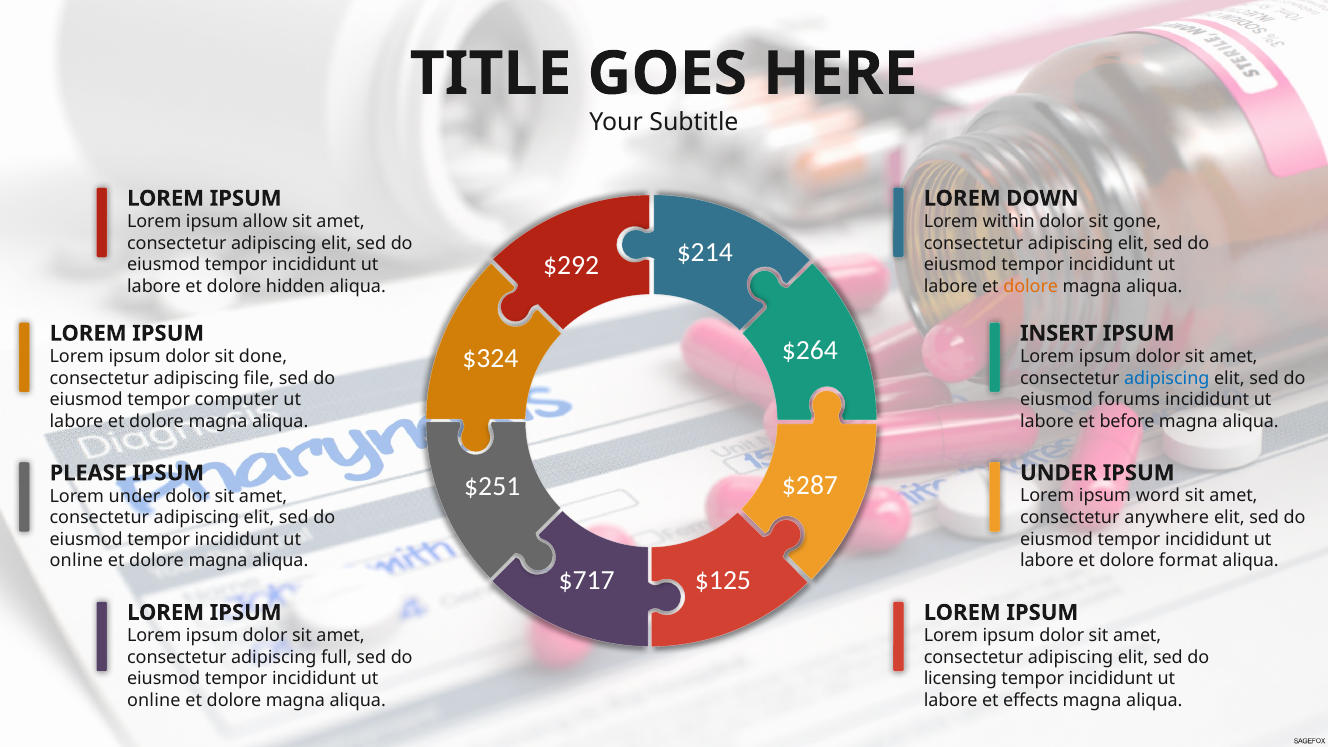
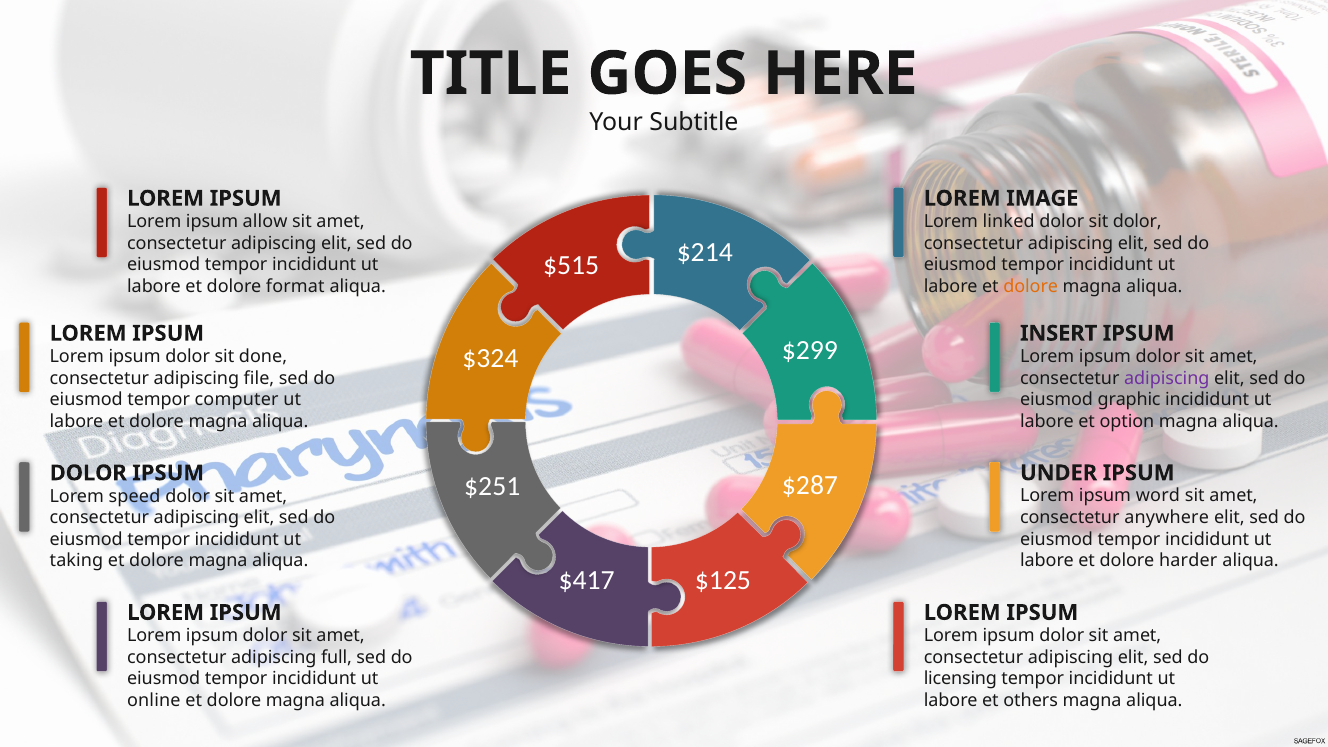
DOWN: DOWN -> IMAGE
within: within -> linked
sit gone: gone -> dolor
$292: $292 -> $515
hidden: hidden -> format
$264: $264 -> $299
adipiscing at (1167, 378) colour: blue -> purple
forums: forums -> graphic
before: before -> option
PLEASE at (88, 473): PLEASE -> DOLOR
Lorem under: under -> speed
online at (76, 561): online -> taking
format: format -> harder
$717: $717 -> $417
effects: effects -> others
